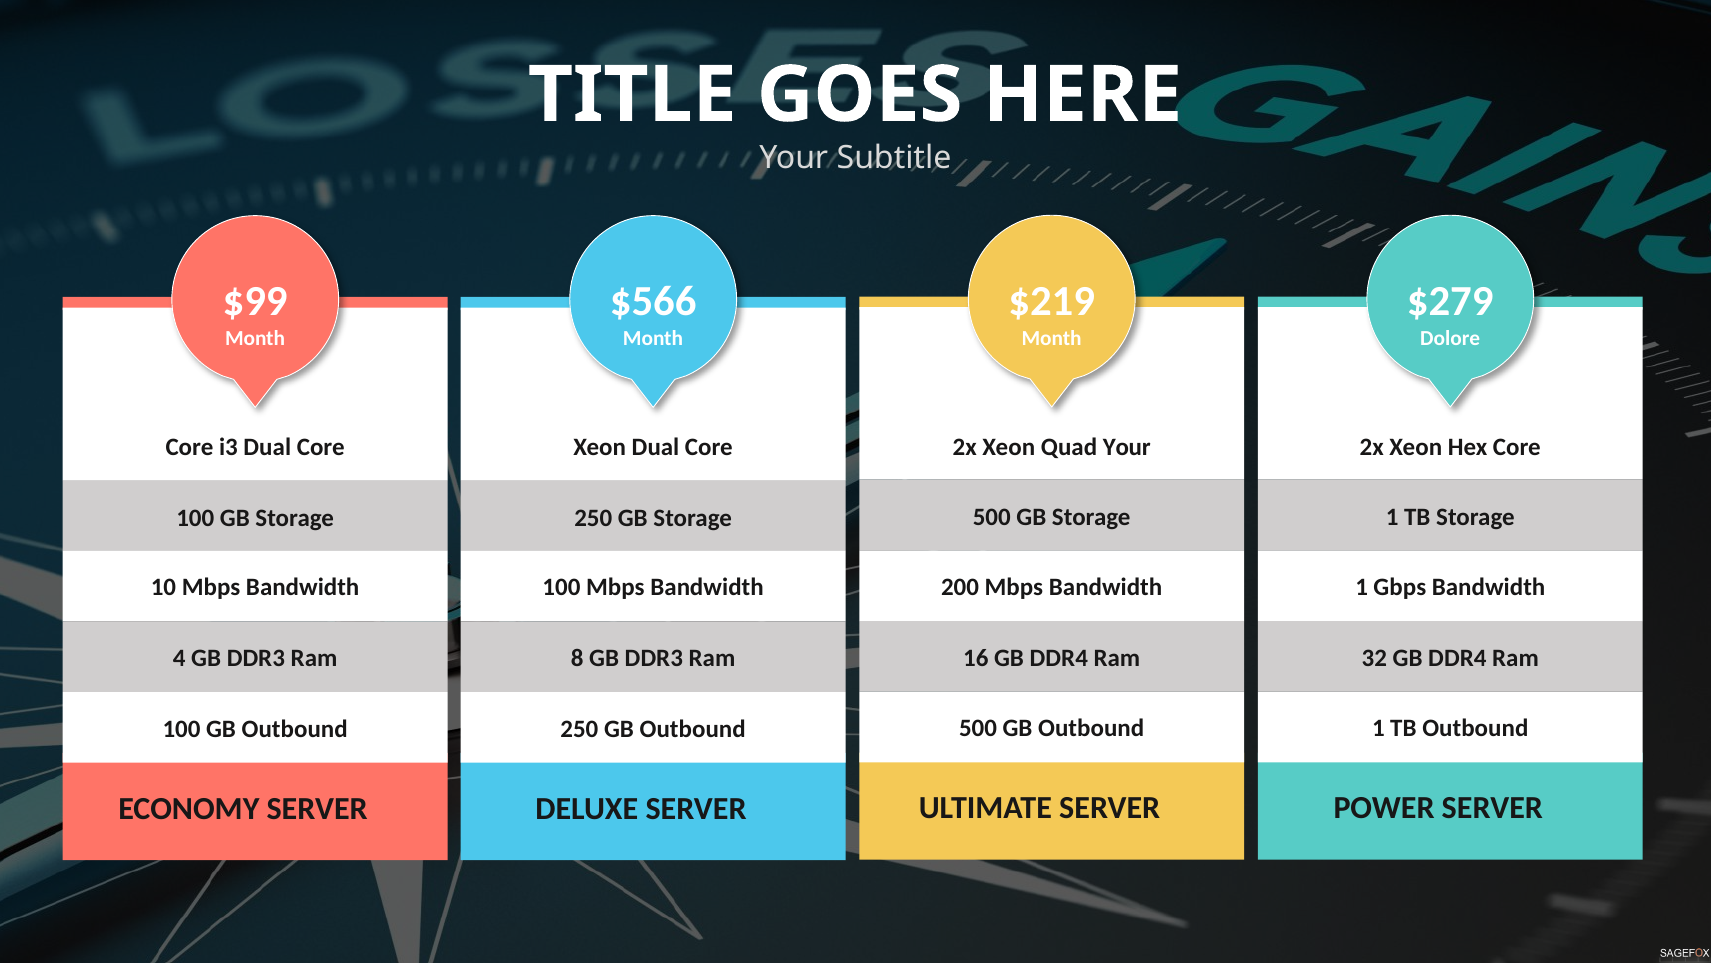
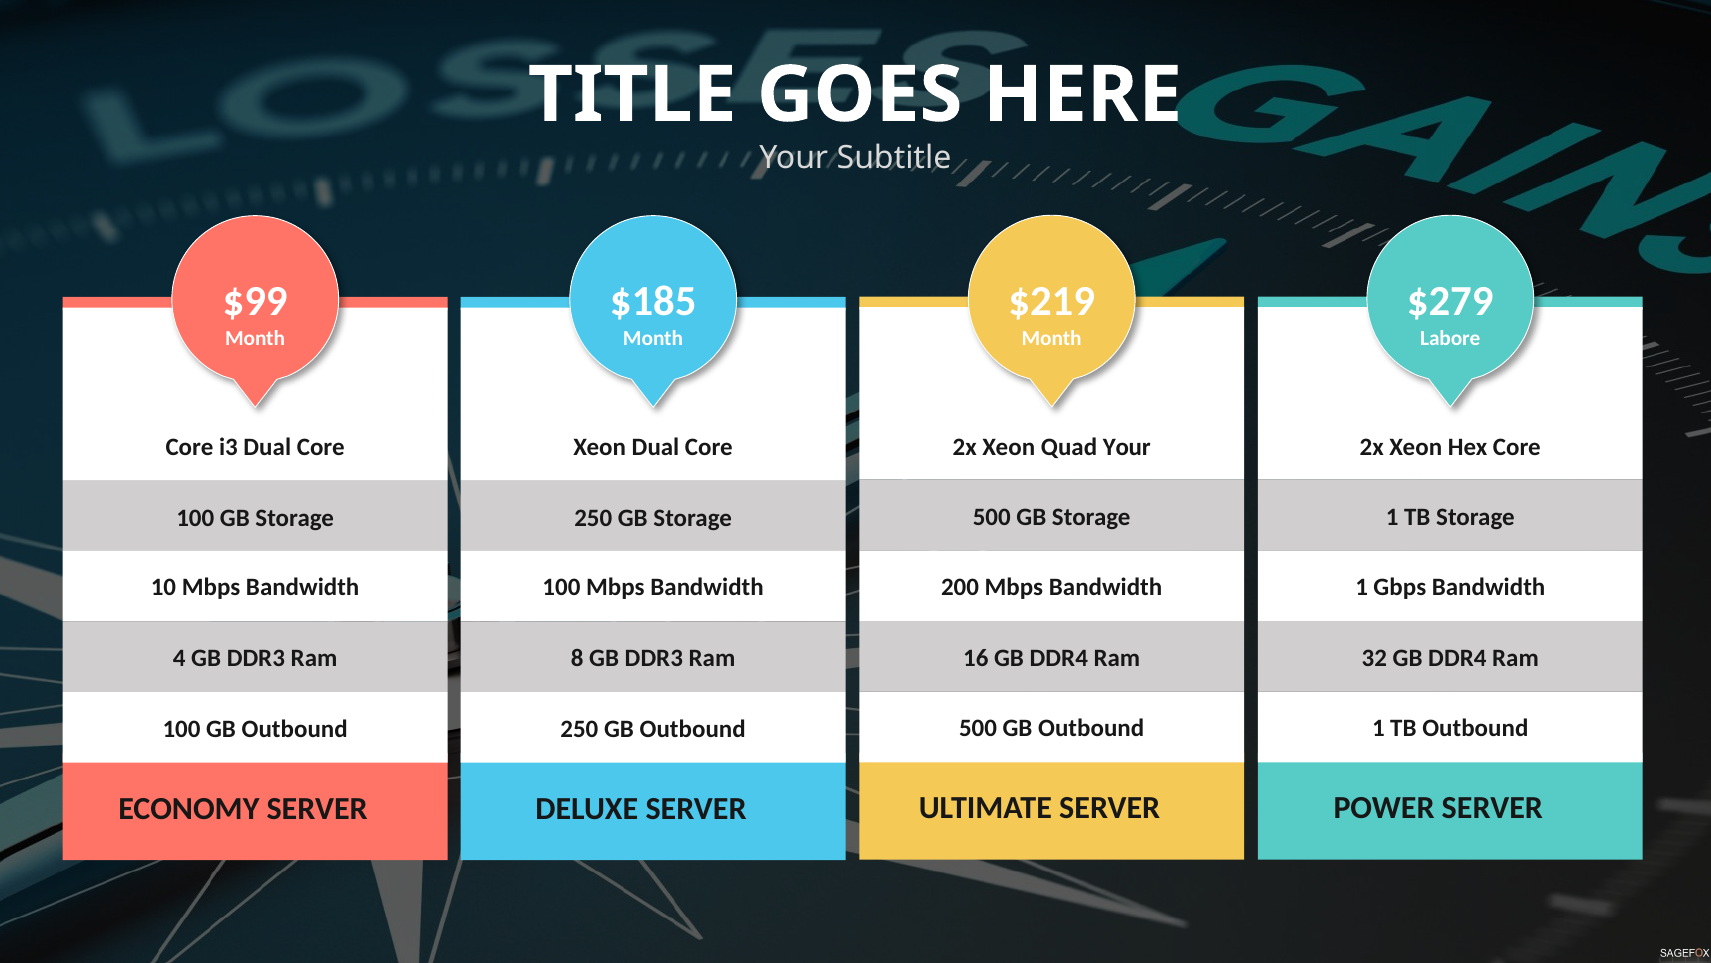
$566: $566 -> $185
Dolore: Dolore -> Labore
